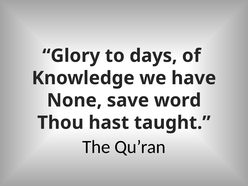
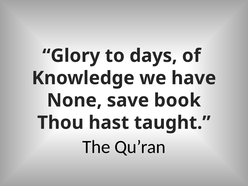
word: word -> book
